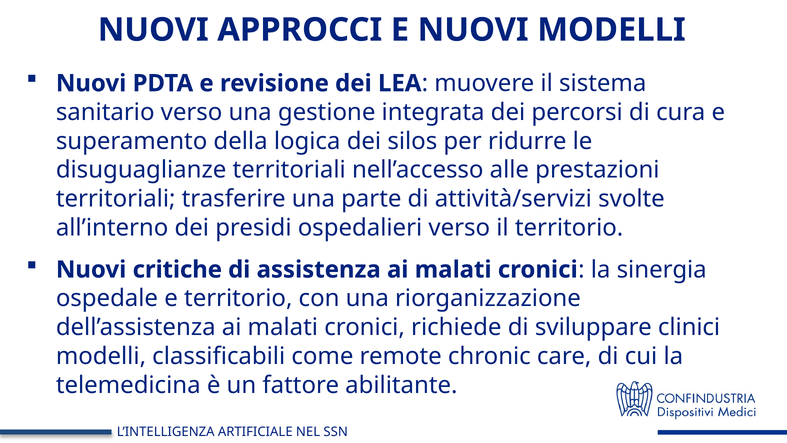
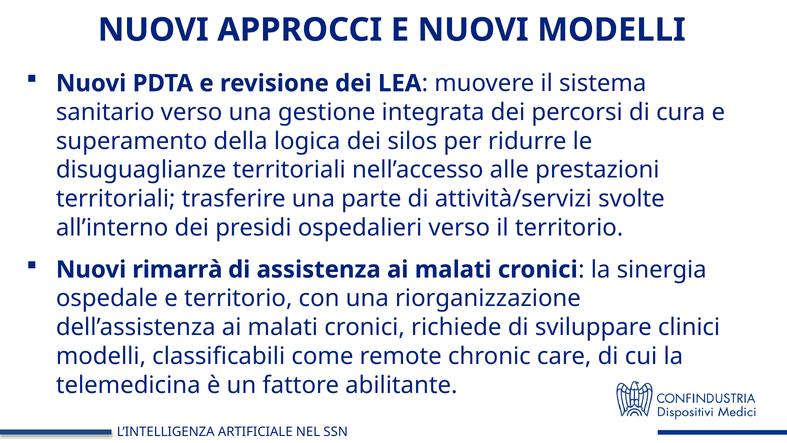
critiche: critiche -> rimarrà
